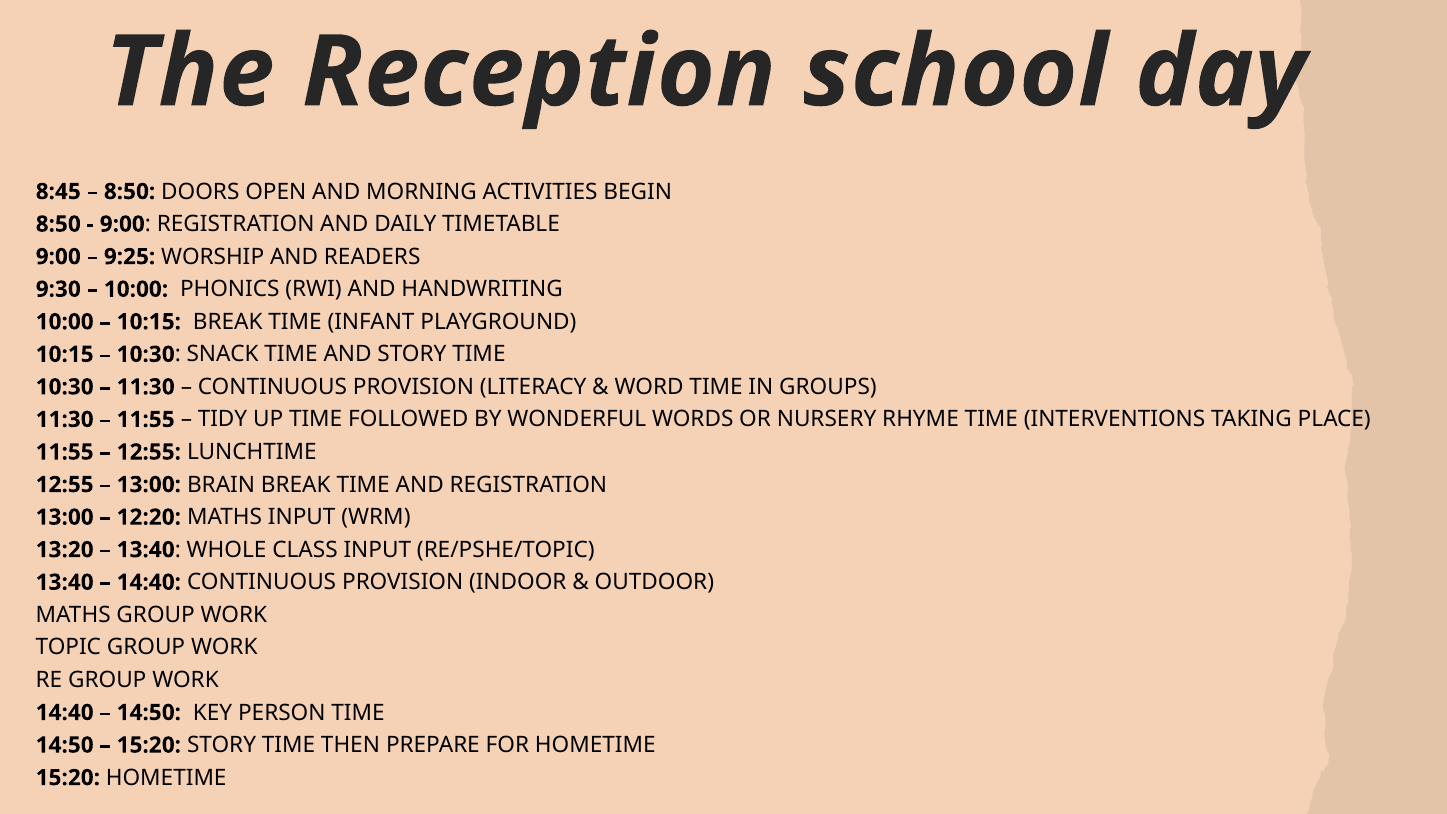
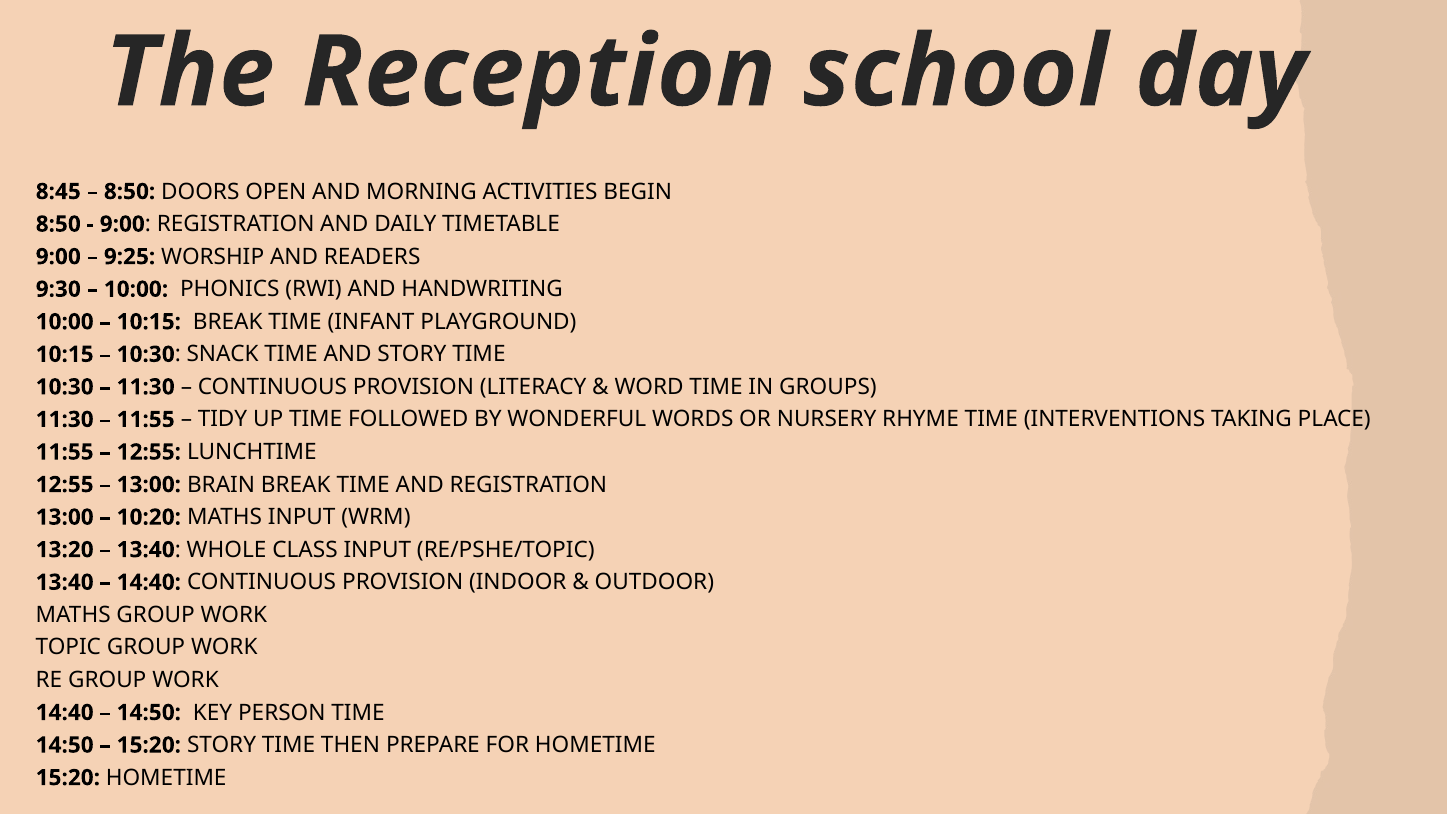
12:20: 12:20 -> 10:20
